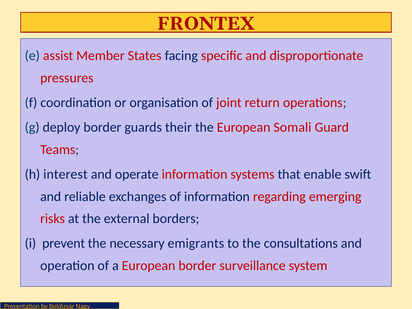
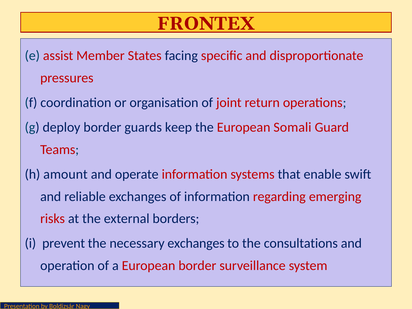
their: their -> keep
interest: interest -> amount
necessary emigrants: emigrants -> exchanges
